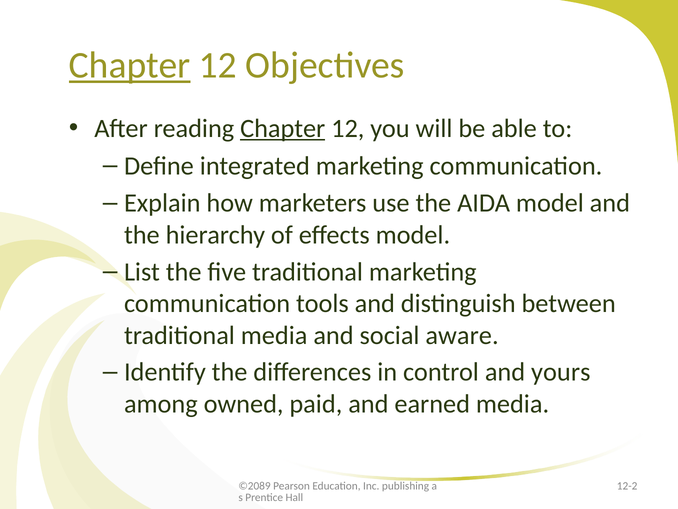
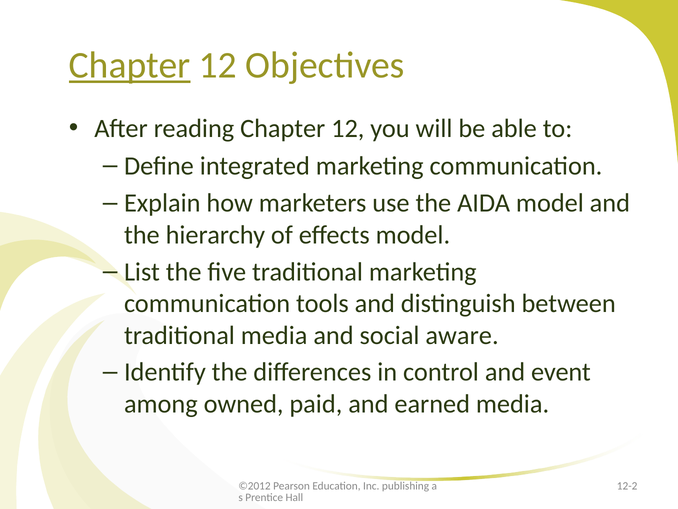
Chapter at (283, 128) underline: present -> none
yours: yours -> event
©2089: ©2089 -> ©2012
